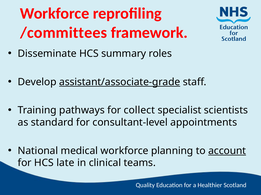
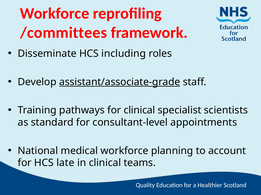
summary: summary -> including
for collect: collect -> clinical
account underline: present -> none
